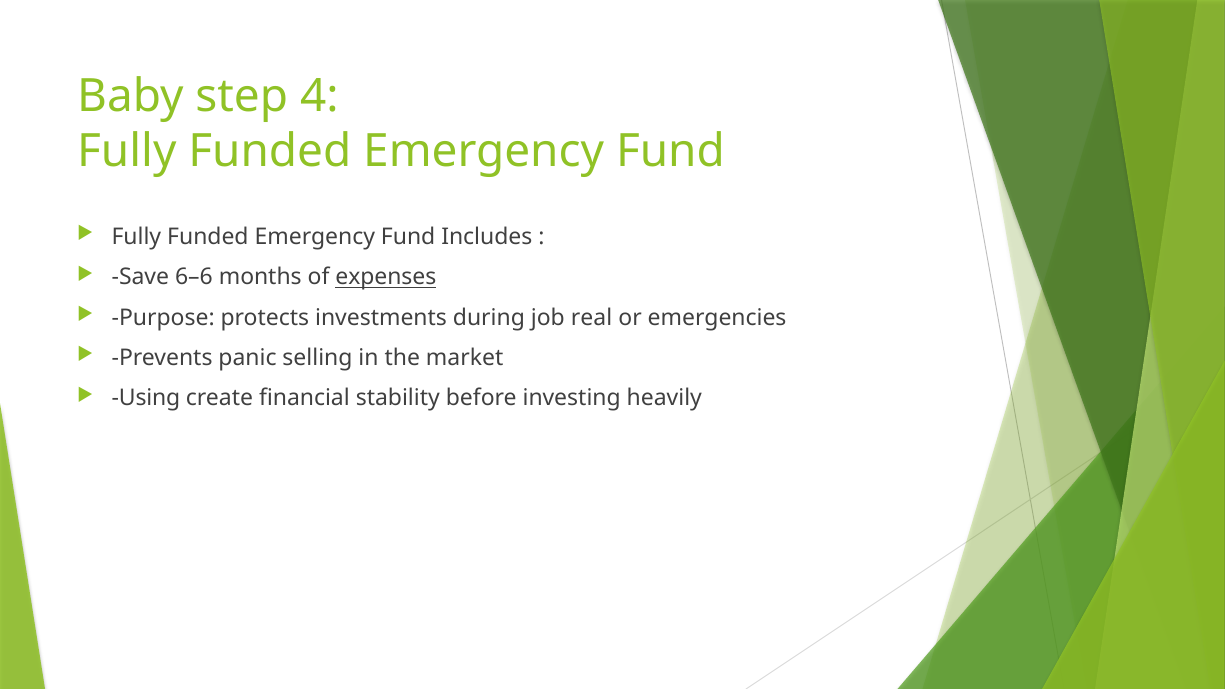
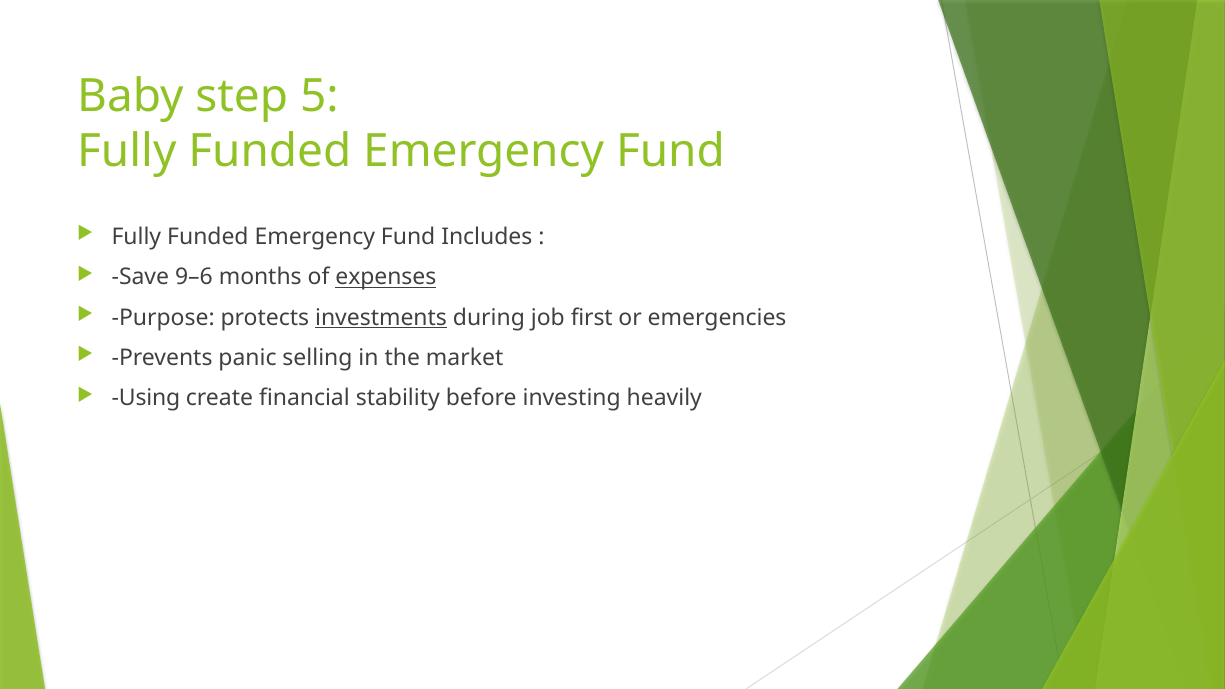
4: 4 -> 5
6–6: 6–6 -> 9–6
investments underline: none -> present
real: real -> first
